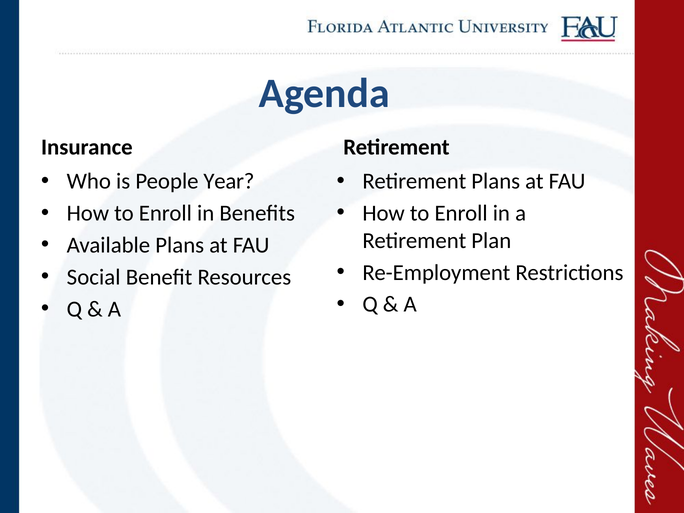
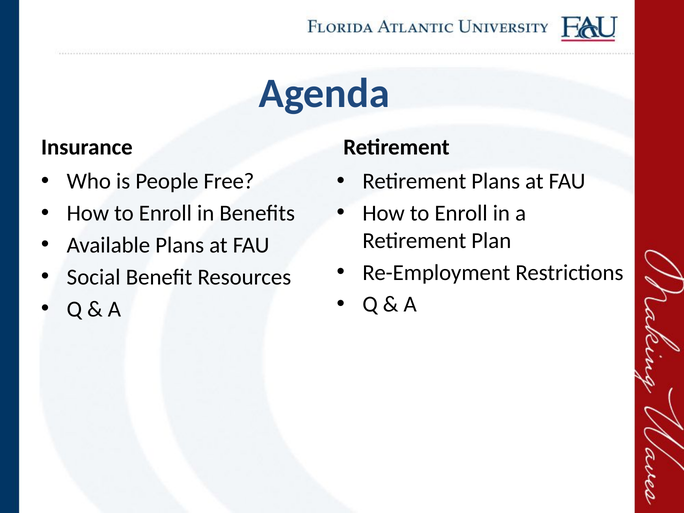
Year: Year -> Free
